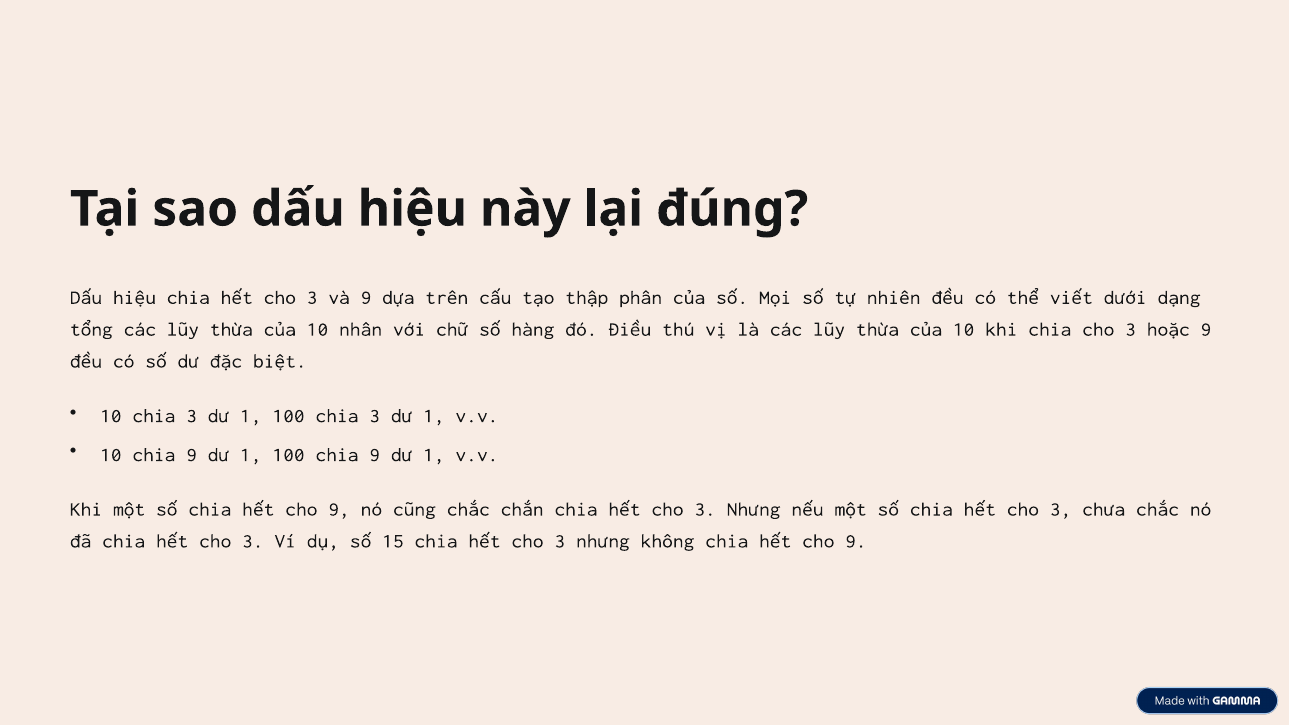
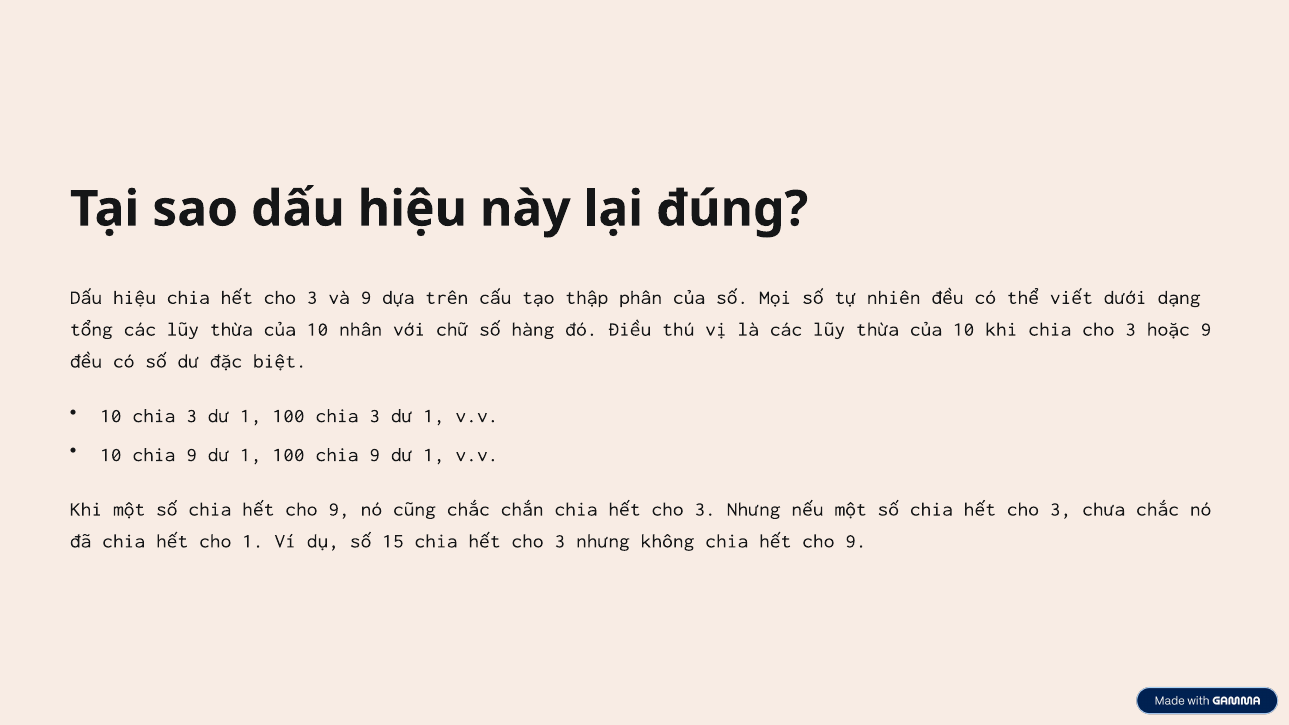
3 at (253, 541): 3 -> 1
